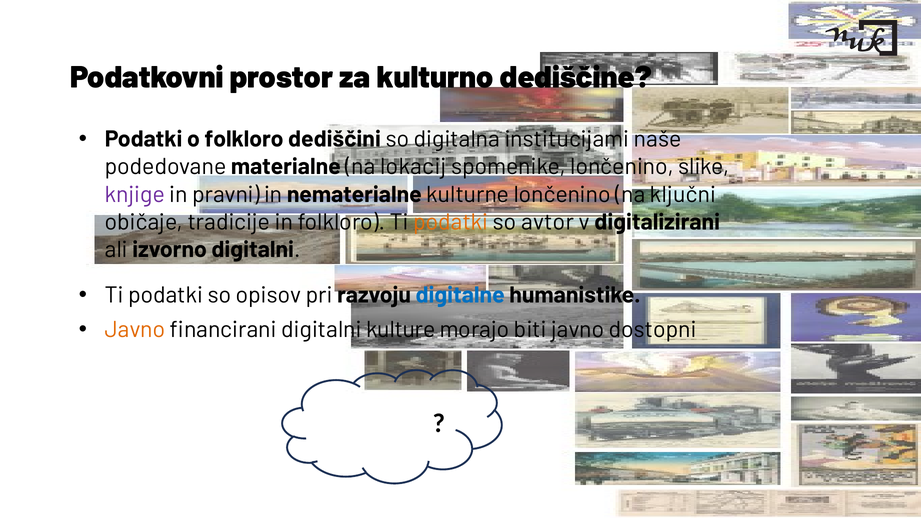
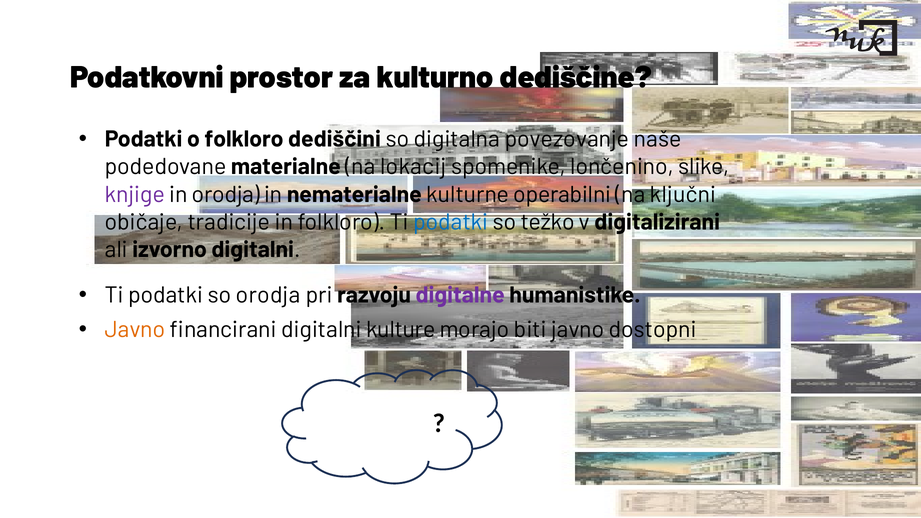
institucijami: institucijami -> povezovanje
in pravni: pravni -> orodja
kulturne lončenino: lončenino -> operabilni
podatki at (451, 222) colour: orange -> blue
avtor: avtor -> težko
so opisov: opisov -> orodja
digitalne colour: blue -> purple
